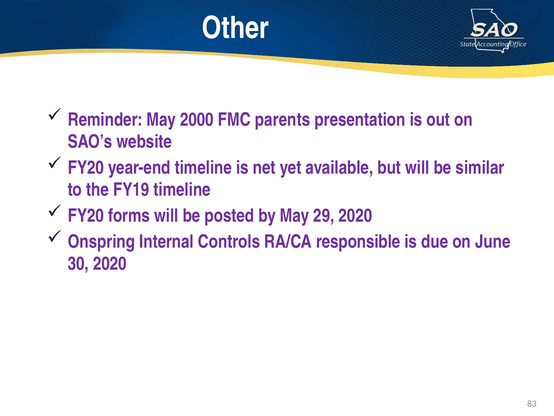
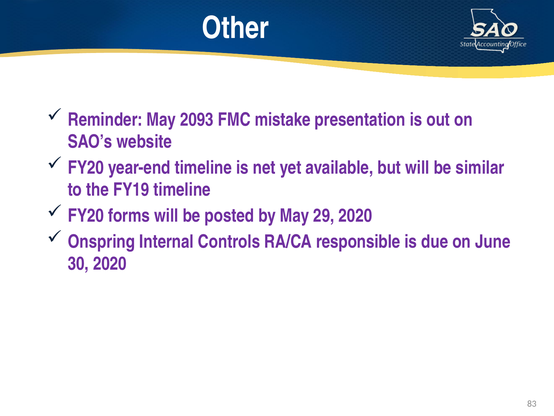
2000: 2000 -> 2093
parents: parents -> mistake
